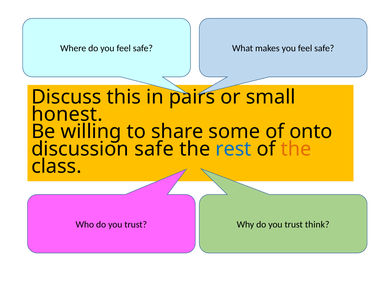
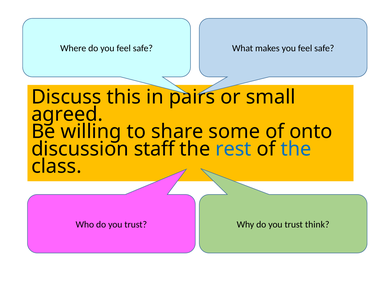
honest: honest -> agreed
discussion safe: safe -> staff
the at (296, 149) colour: orange -> blue
